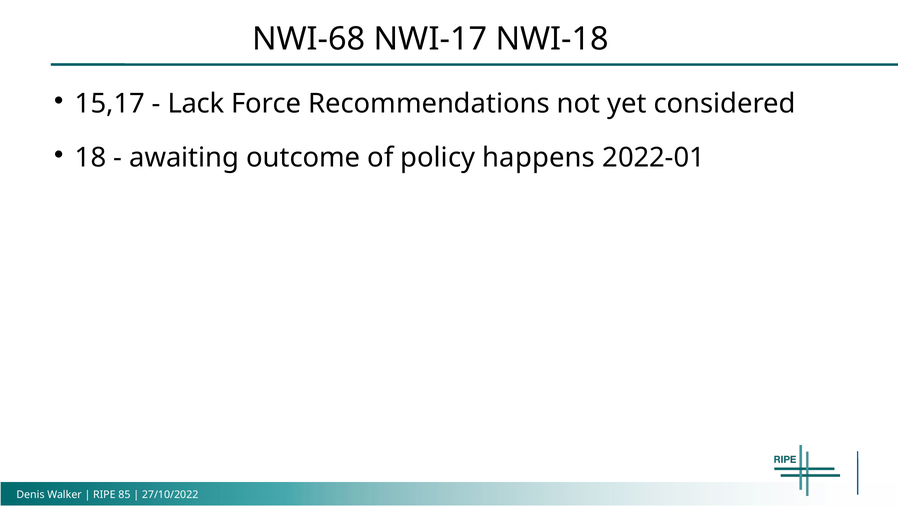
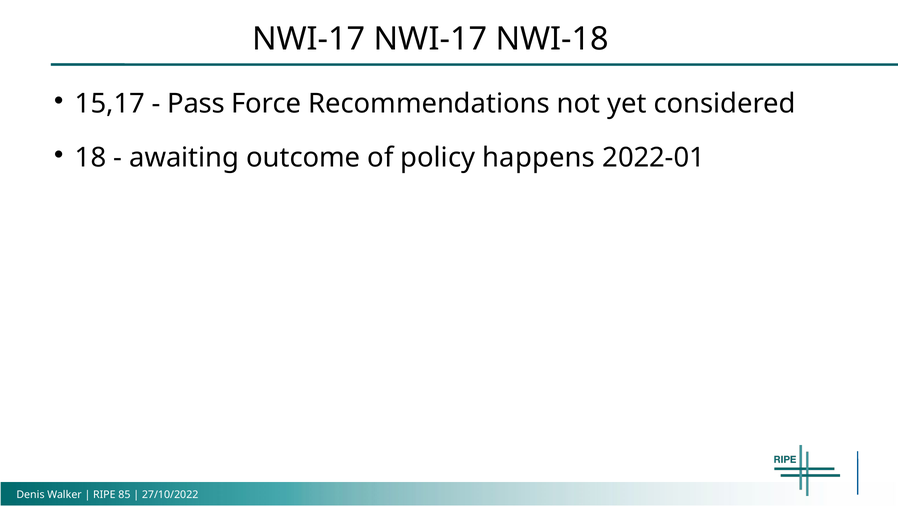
NWI-68 at (309, 39): NWI-68 -> NWI-17
Lack: Lack -> Pass
